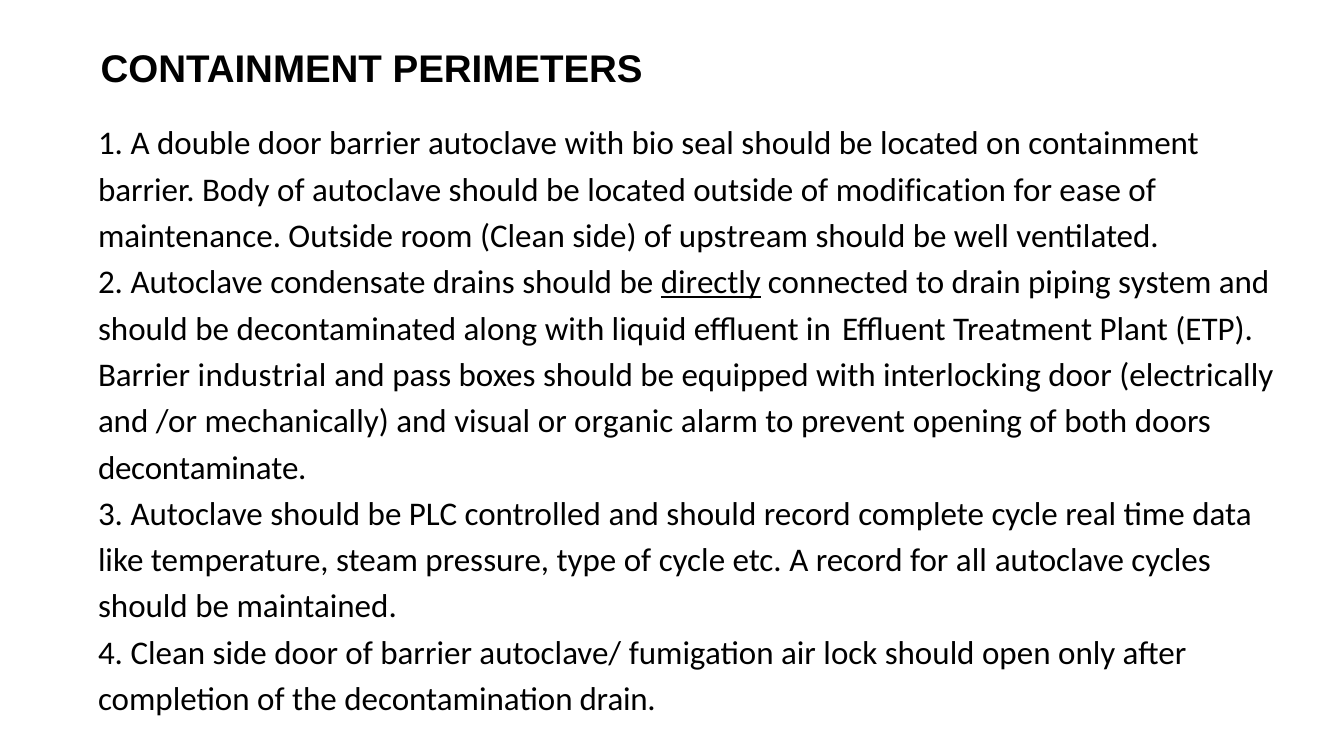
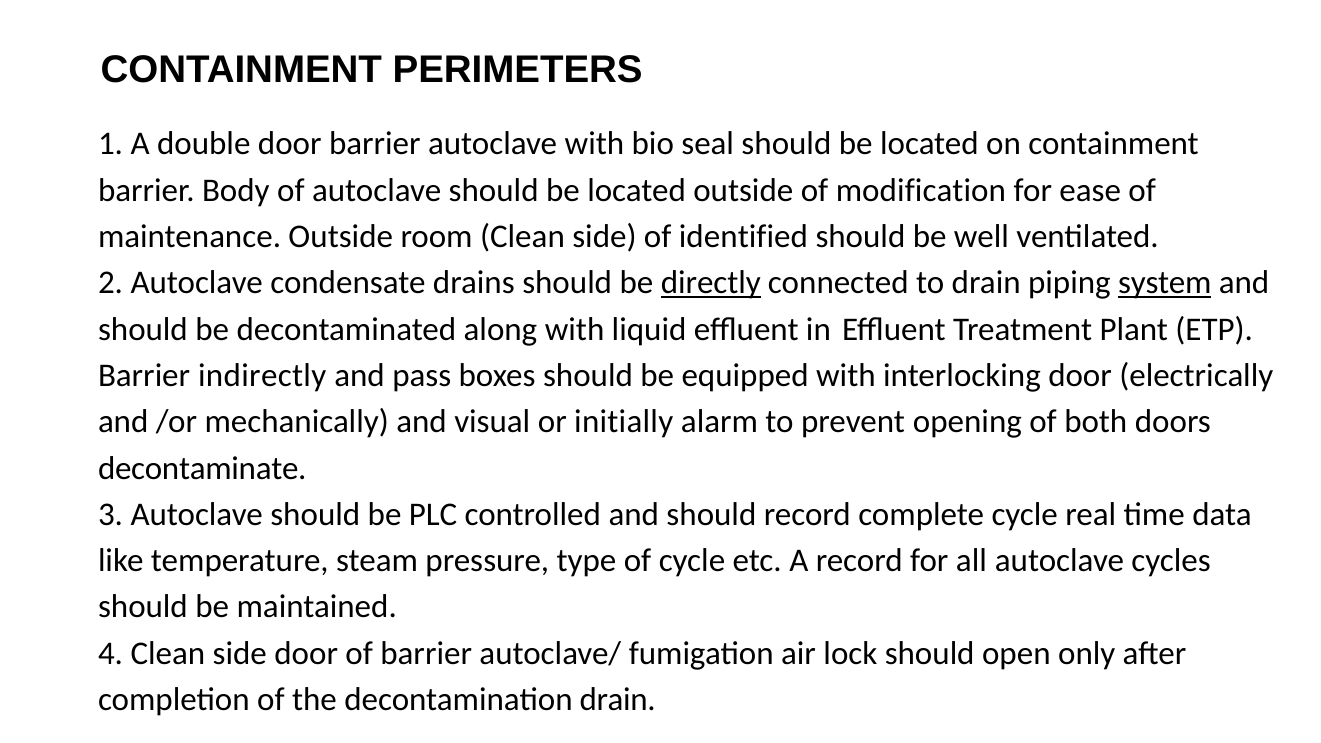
upstream: upstream -> identified
system underline: none -> present
industrial: industrial -> indirectly
organic: organic -> initially
